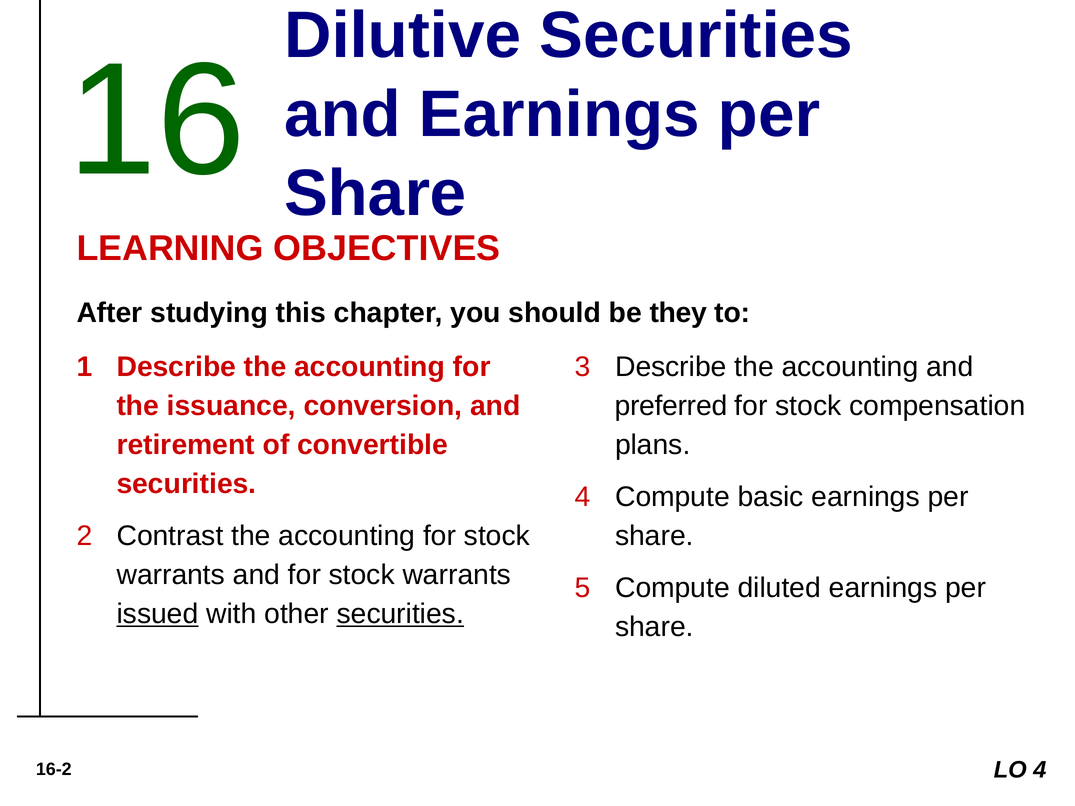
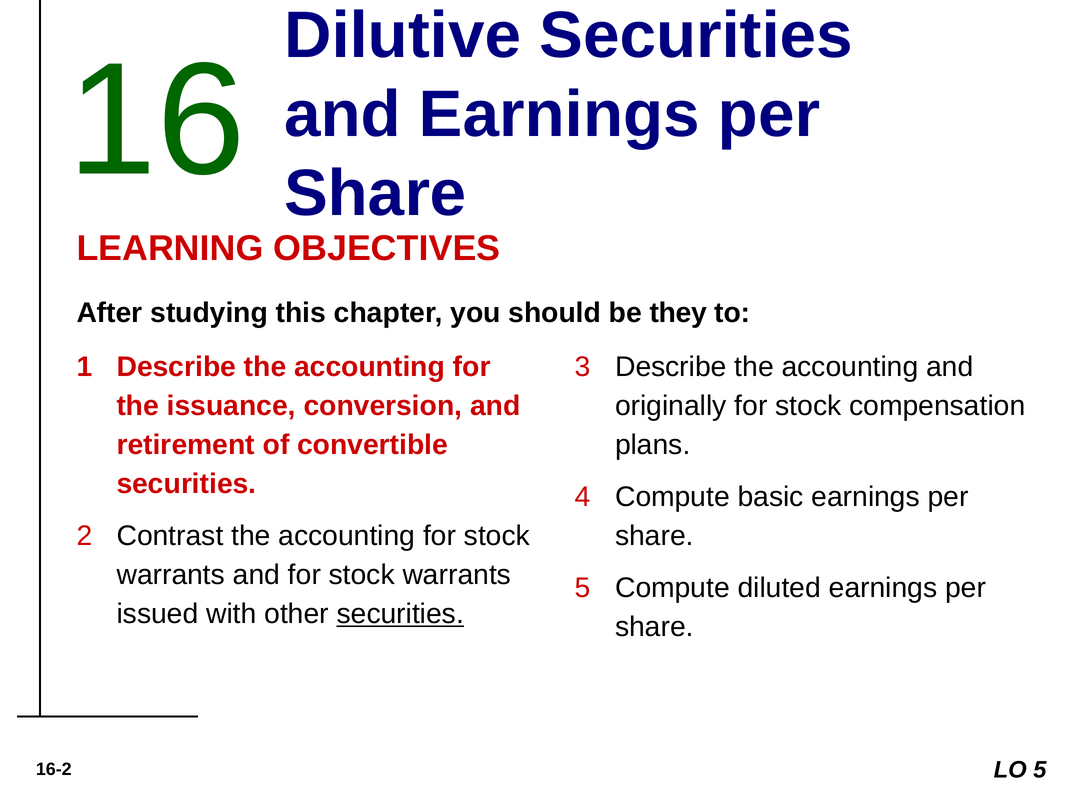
preferred: preferred -> originally
issued underline: present -> none
LO 4: 4 -> 5
